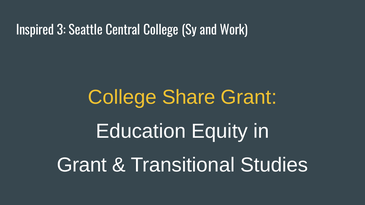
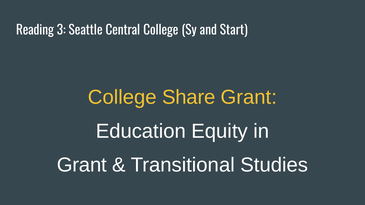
Inspired: Inspired -> Reading
Work: Work -> Start
